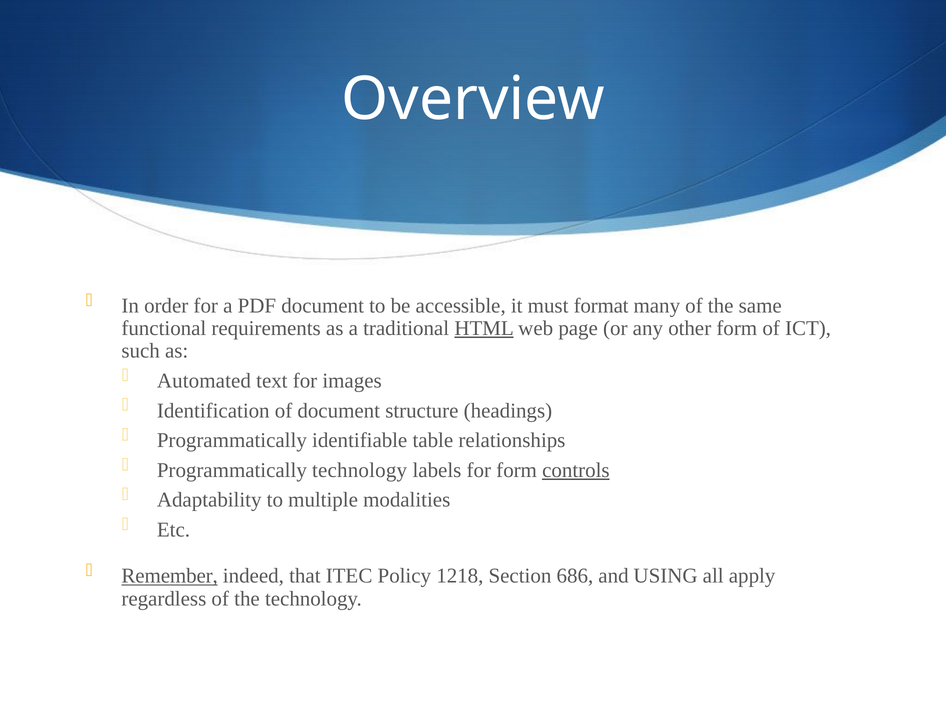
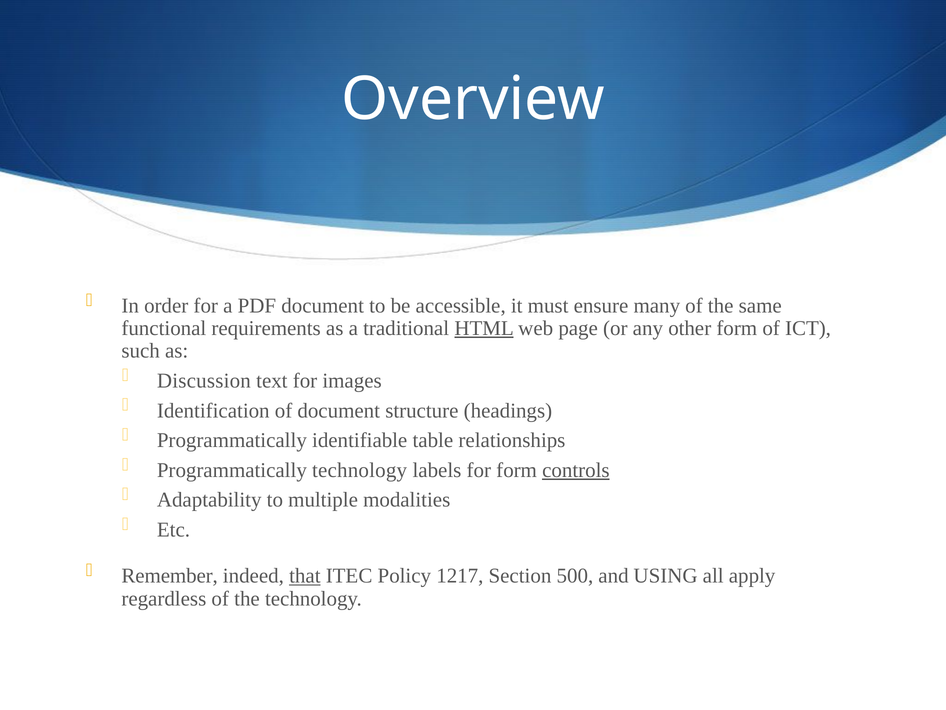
format: format -> ensure
Automated: Automated -> Discussion
Remember underline: present -> none
that underline: none -> present
1218: 1218 -> 1217
686: 686 -> 500
